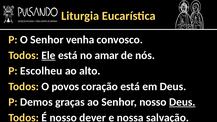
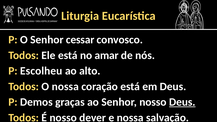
venha: venha -> cessar
Ele underline: present -> none
O povos: povos -> nossa
